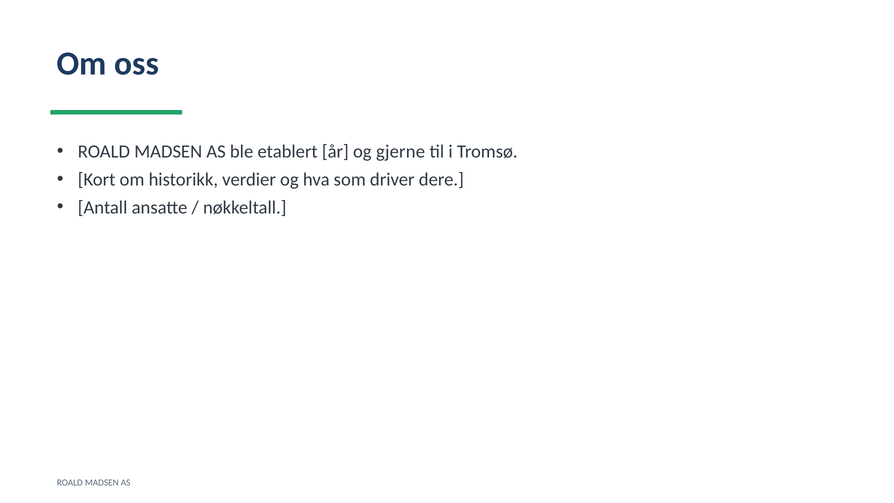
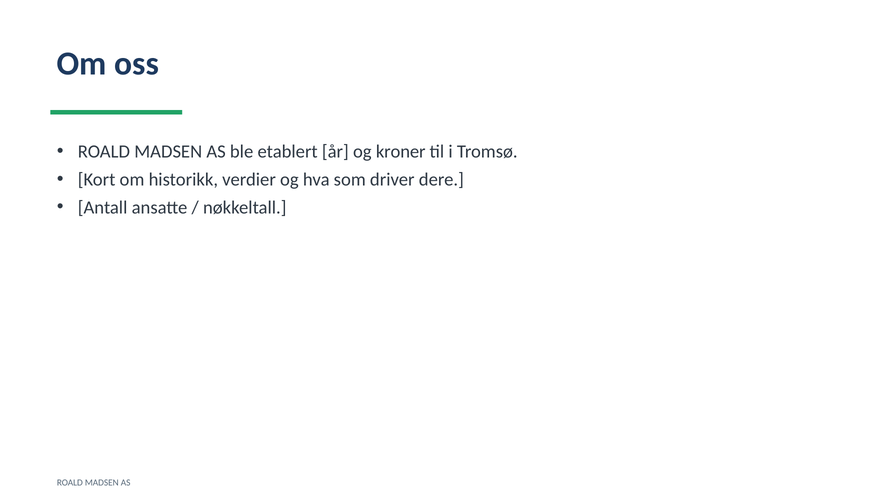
gjerne: gjerne -> kroner
